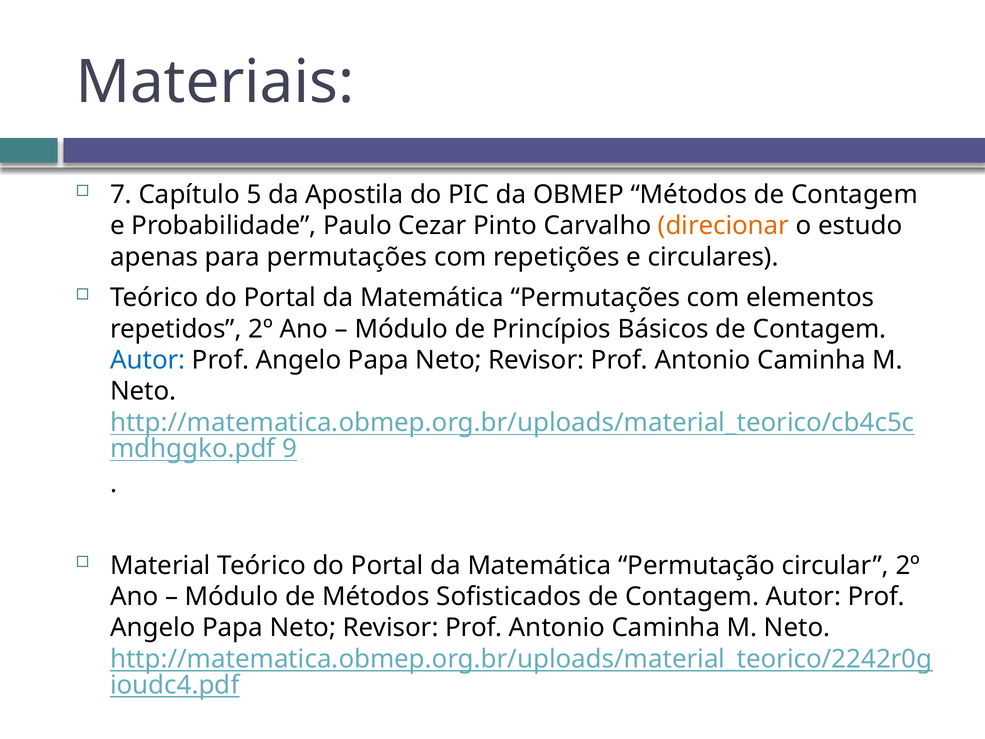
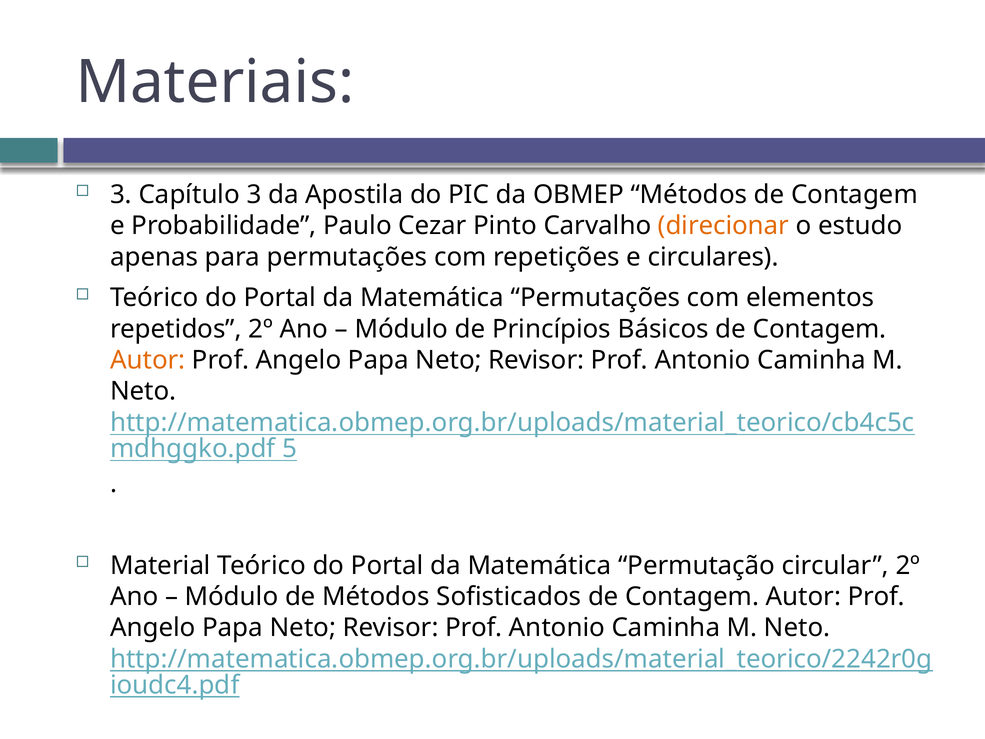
7 at (121, 195): 7 -> 3
Capítulo 5: 5 -> 3
Autor at (148, 360) colour: blue -> orange
9: 9 -> 5
